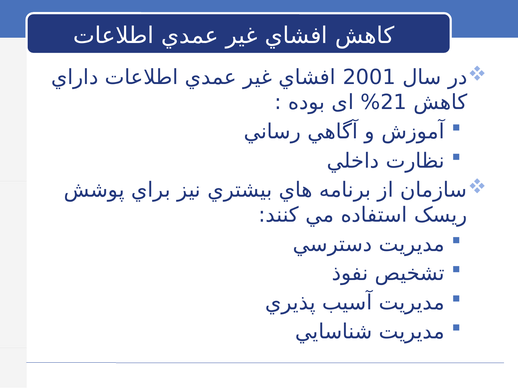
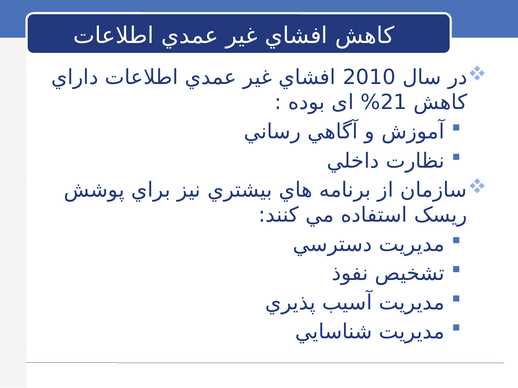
2001: 2001 -> 2010
